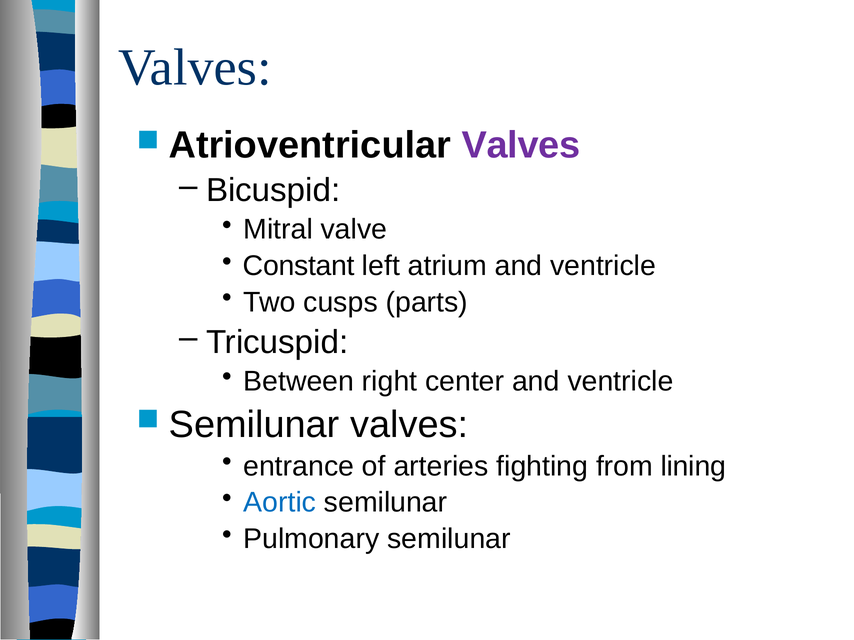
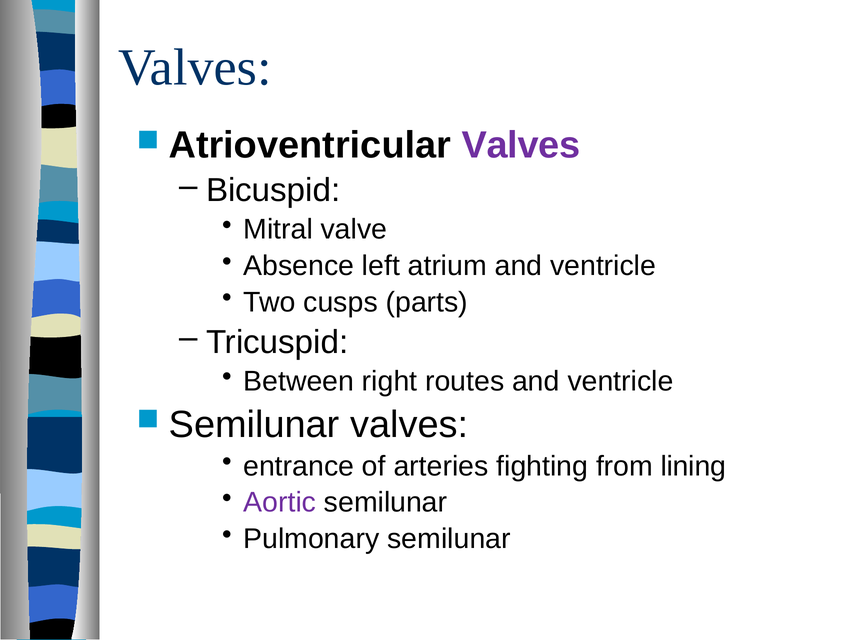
Constant: Constant -> Absence
center: center -> routes
Aortic colour: blue -> purple
